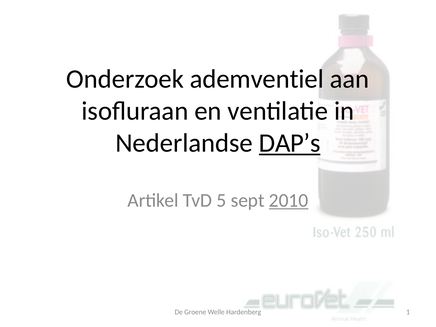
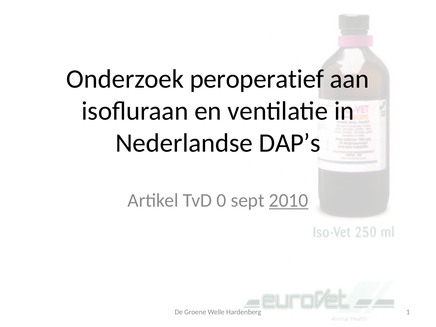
ademventiel: ademventiel -> peroperatief
DAP’s underline: present -> none
5: 5 -> 0
